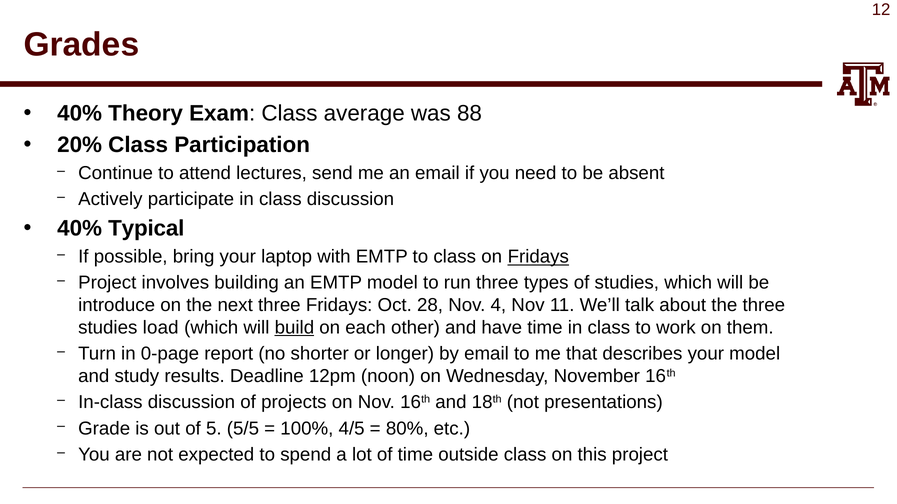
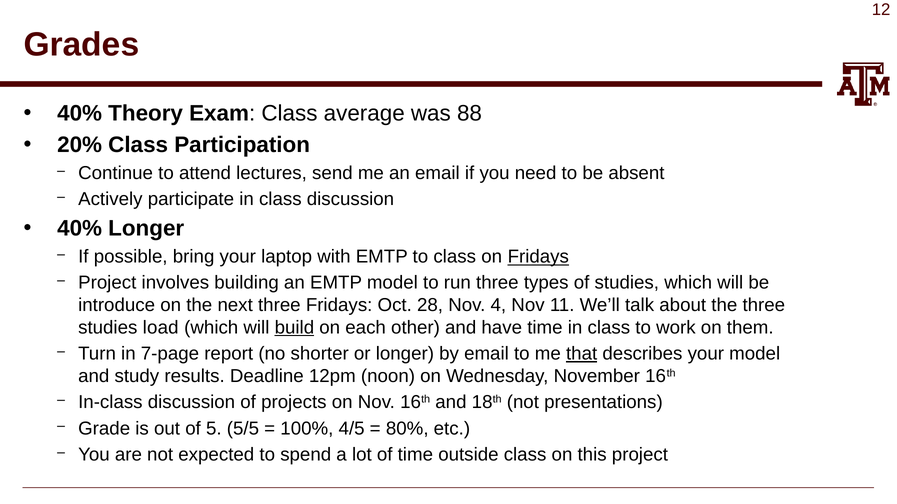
40% Typical: Typical -> Longer
0-page: 0-page -> 7-page
that underline: none -> present
